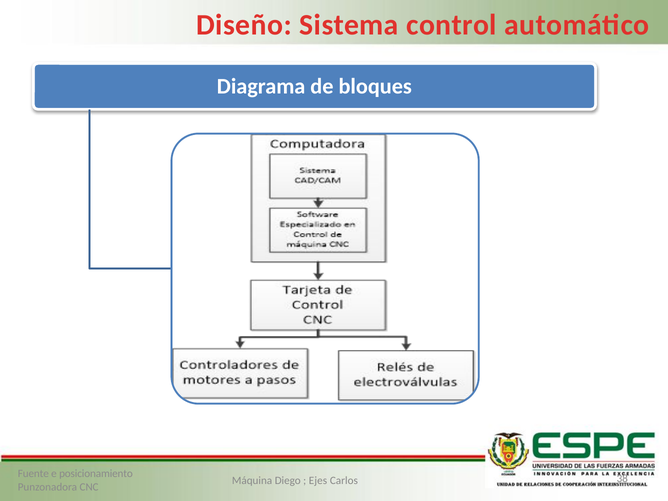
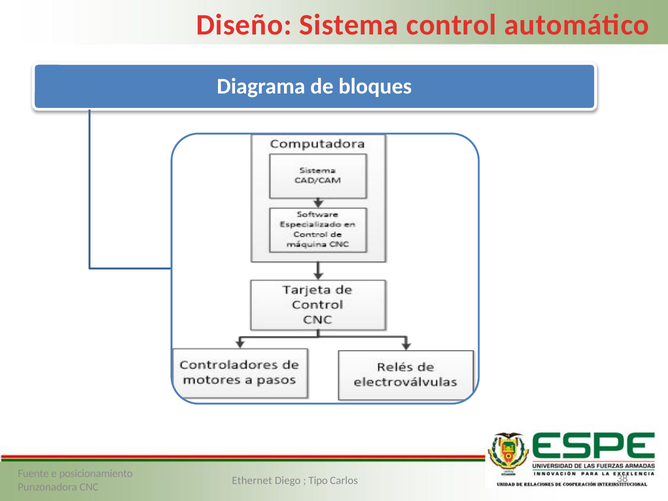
Máquina: Máquina -> Ethernet
Ejes: Ejes -> Tipo
